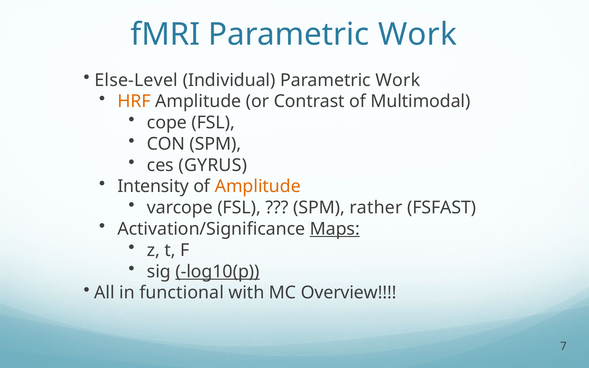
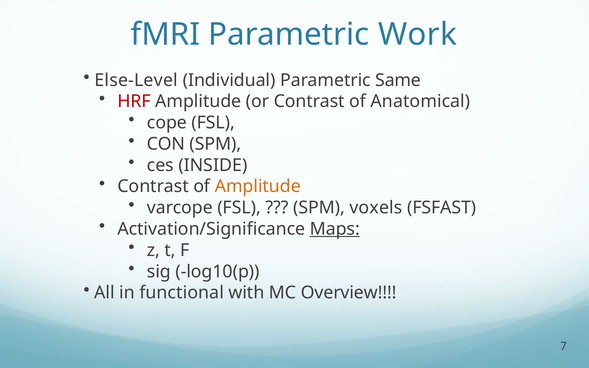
Individual Parametric Work: Work -> Same
HRF colour: orange -> red
Multimodal: Multimodal -> Anatomical
GYRUS: GYRUS -> INSIDE
Intensity at (153, 187): Intensity -> Contrast
rather: rather -> voxels
log10(p underline: present -> none
